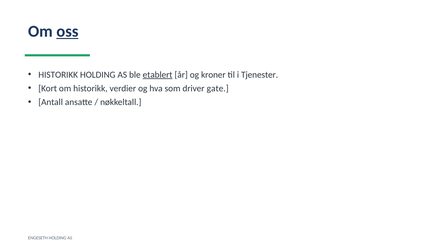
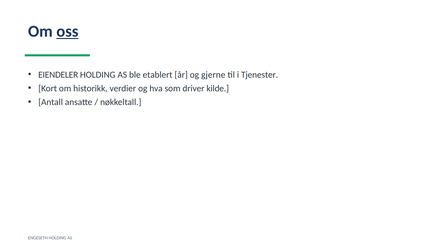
HISTORIKK at (58, 75): HISTORIKK -> EIENDELER
etablert underline: present -> none
kroner: kroner -> gjerne
gate: gate -> kilde
